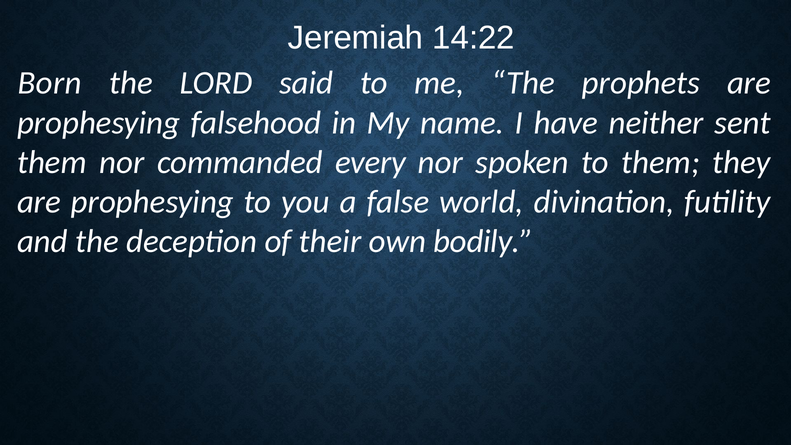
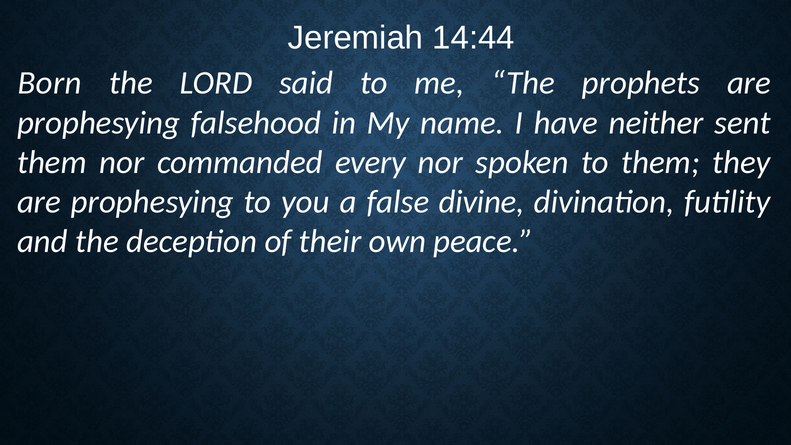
14:22: 14:22 -> 14:44
world: world -> divine
bodily: bodily -> peace
